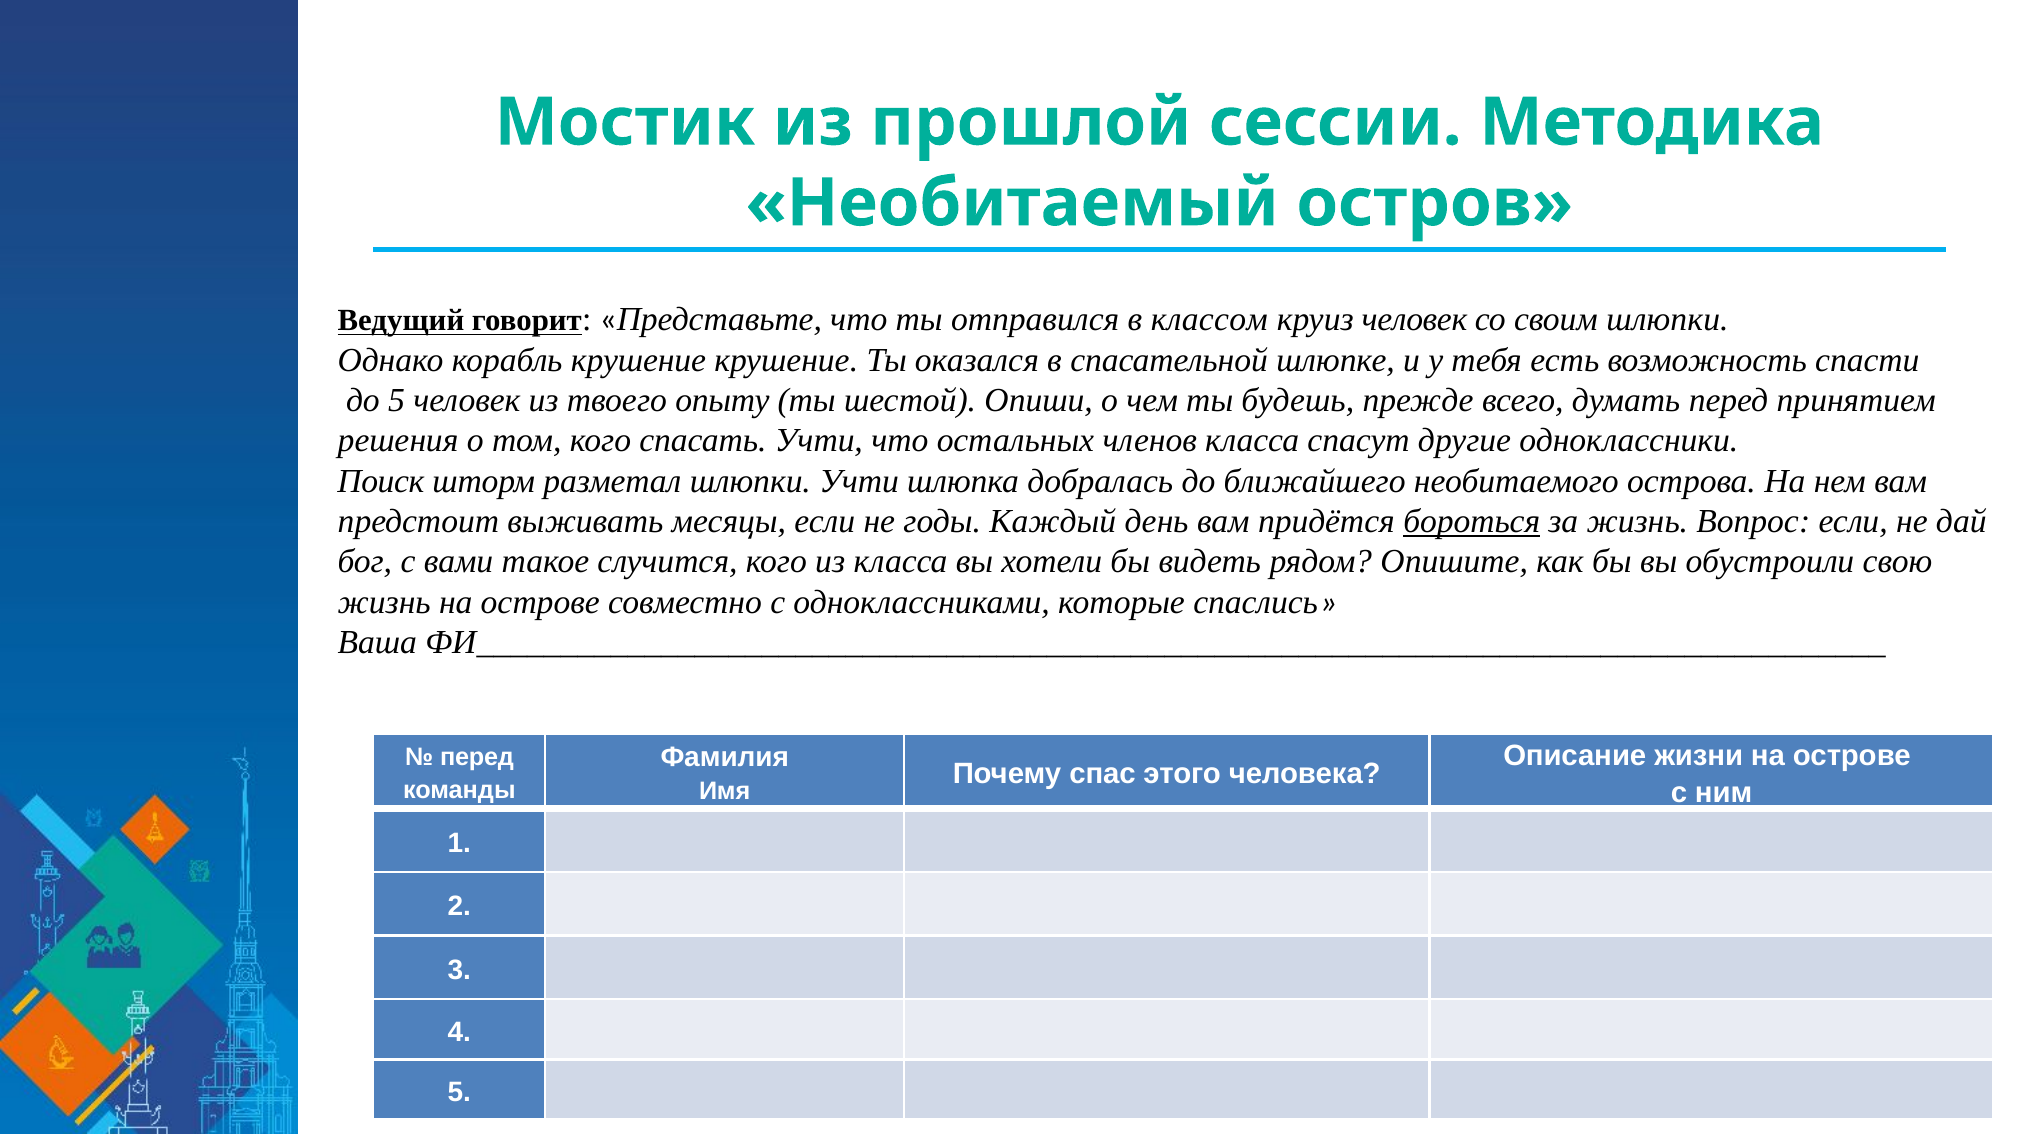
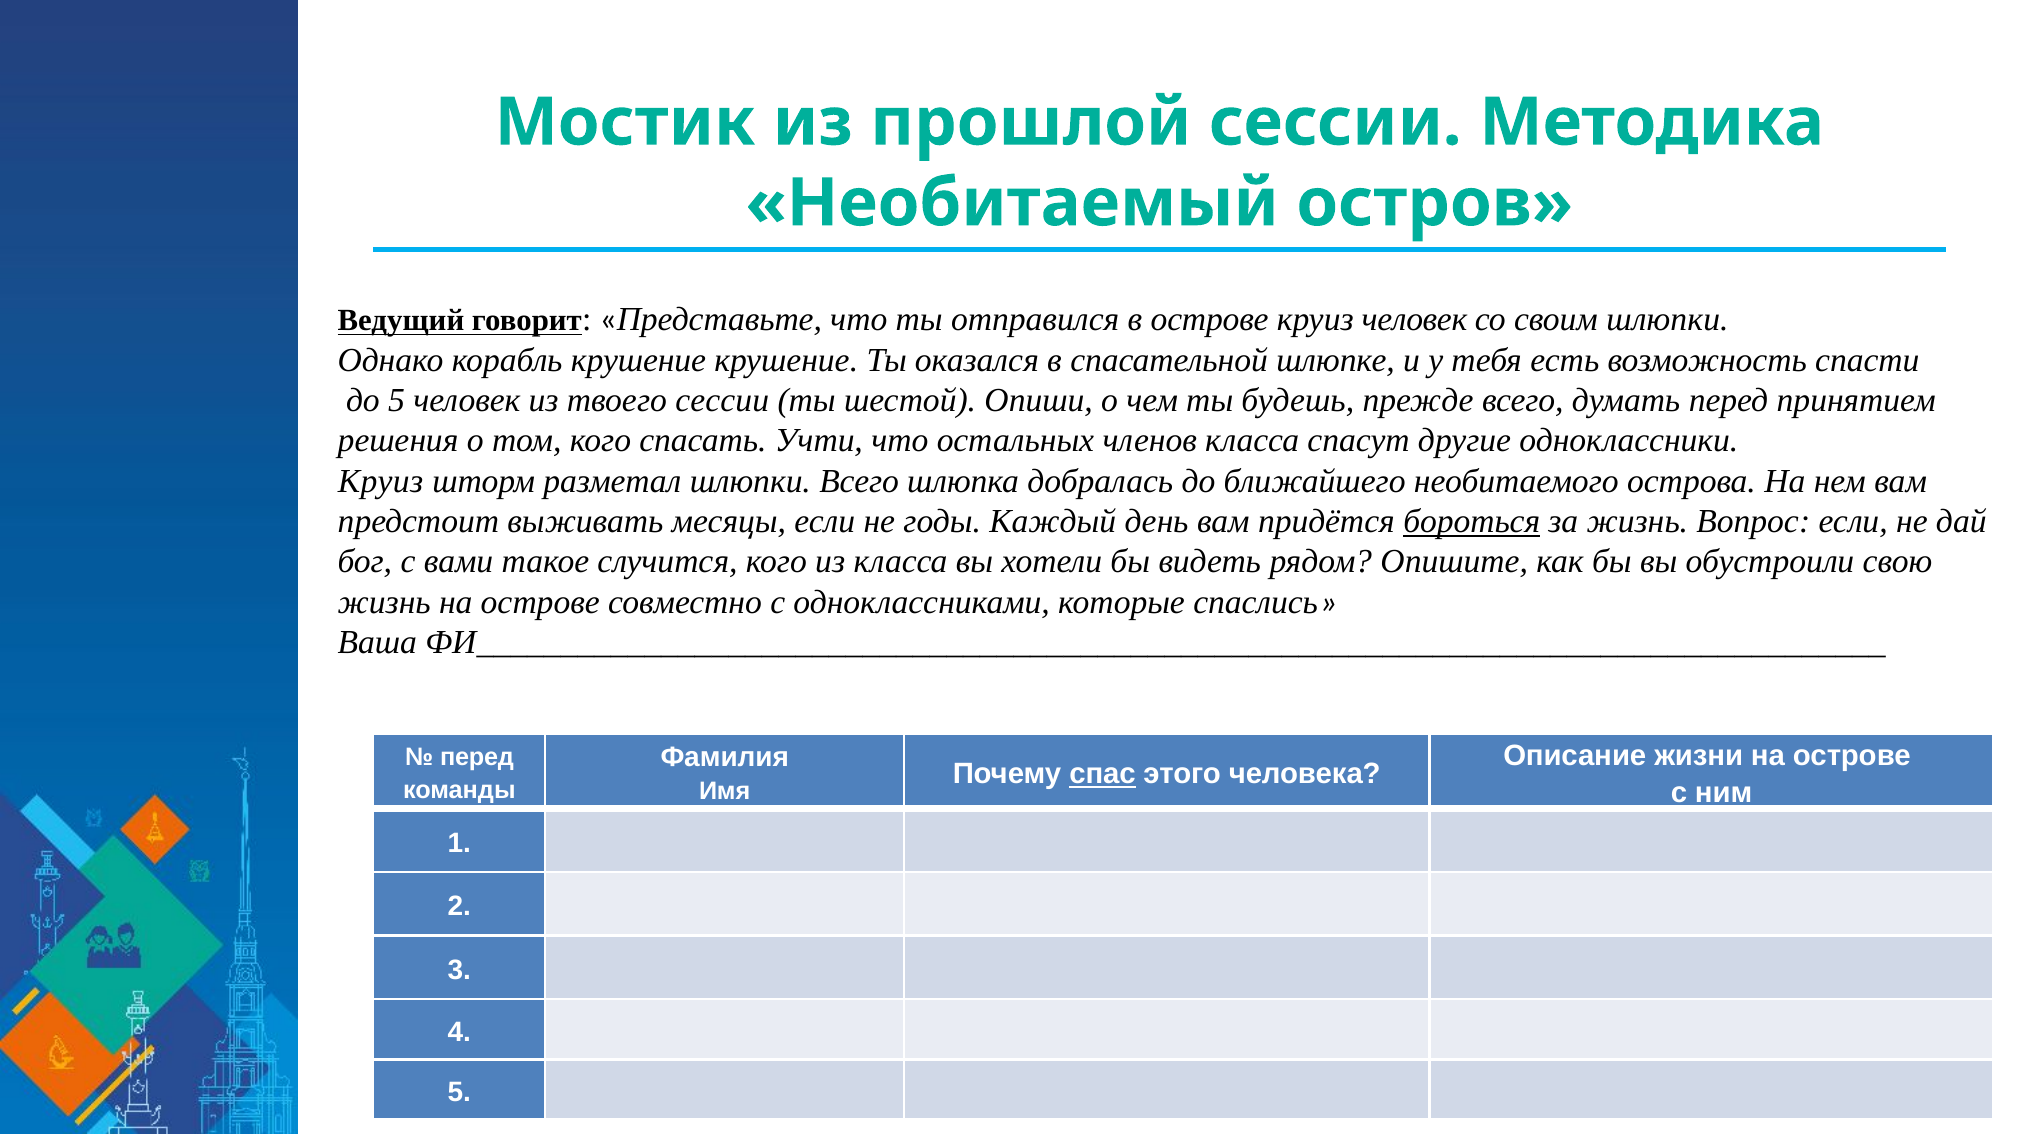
в классом: классом -> острове
твоего опыту: опыту -> сессии
Поиск at (381, 481): Поиск -> Круиз
шлюпки Учти: Учти -> Всего
спас underline: none -> present
